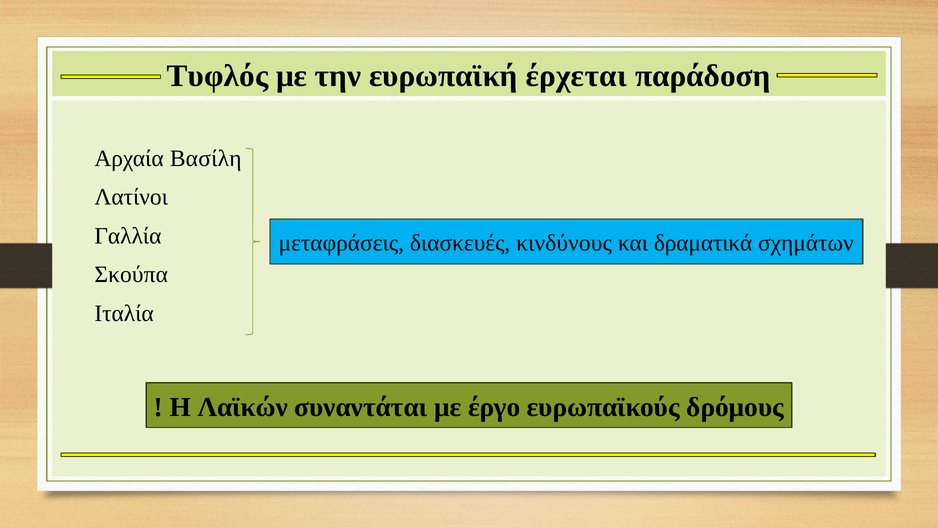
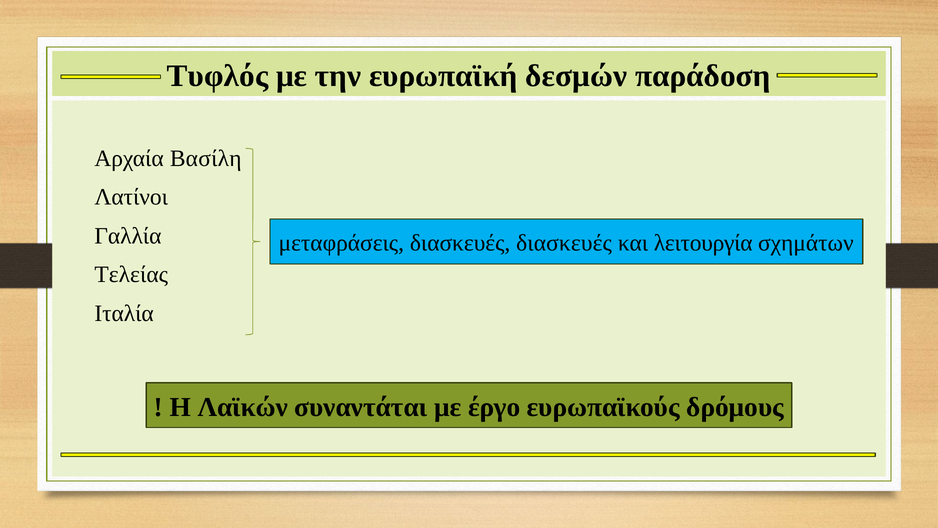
έρχεται: έρχεται -> δεσμών
διασκευές κινδύνους: κινδύνους -> διασκευές
δραματικά: δραματικά -> λειτουργία
Σκούπα: Σκούπα -> Τελείας
